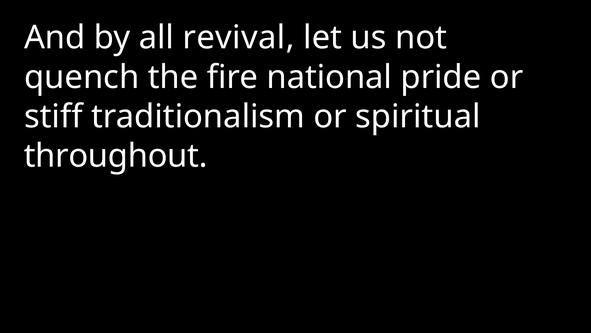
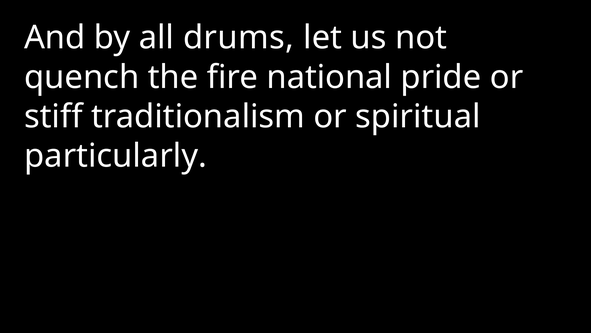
revival: revival -> drums
throughout: throughout -> particularly
